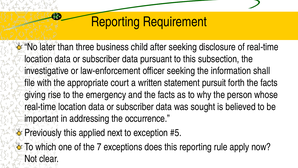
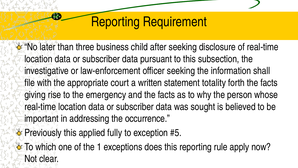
pursuit: pursuit -> totality
next: next -> fully
7: 7 -> 1
